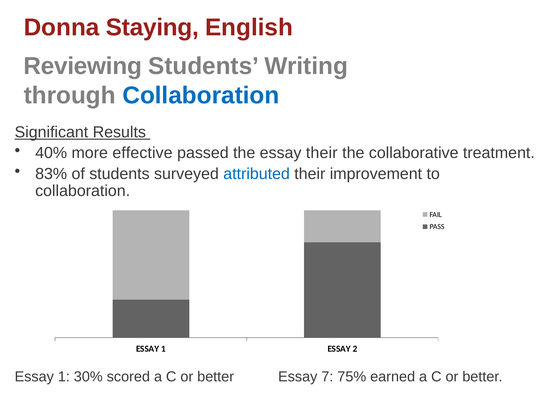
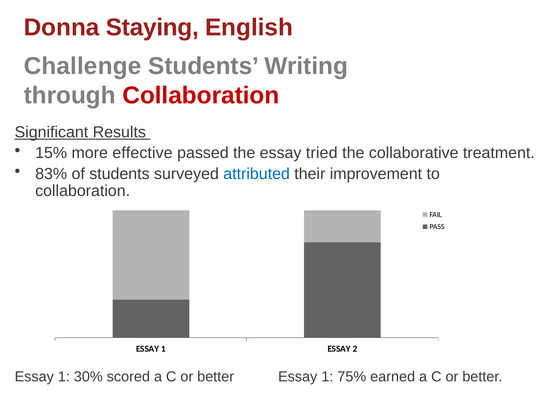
Reviewing: Reviewing -> Challenge
Collaboration at (201, 95) colour: blue -> red
40%: 40% -> 15%
essay their: their -> tried
7 at (327, 377): 7 -> 1
